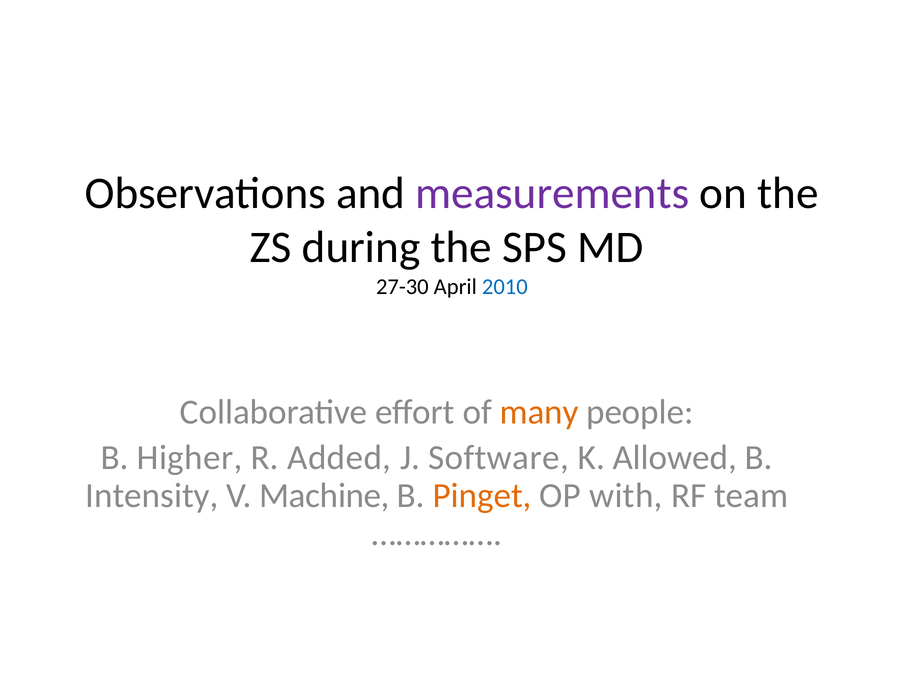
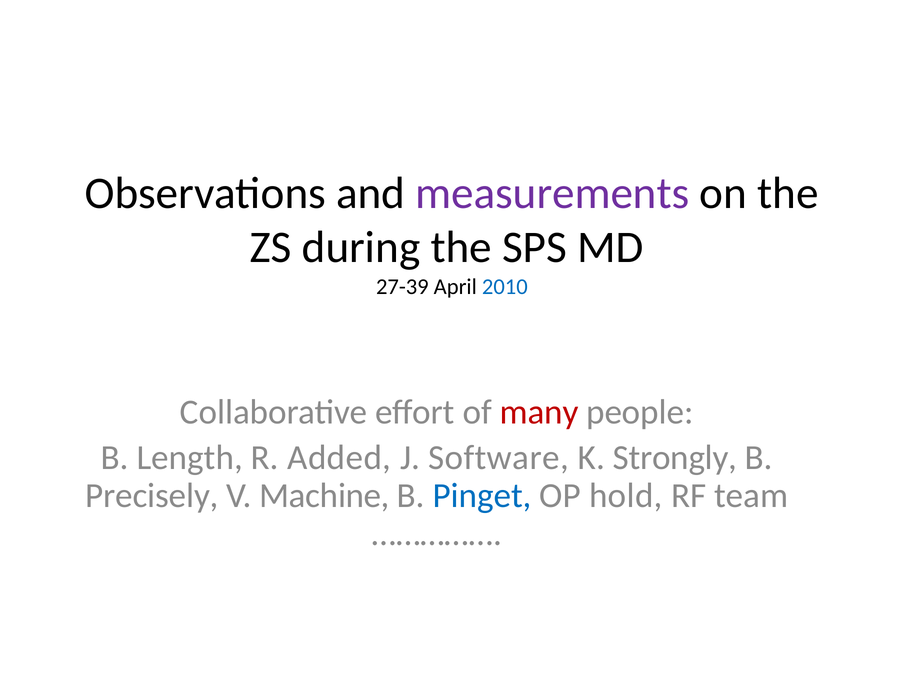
27-30: 27-30 -> 27-39
many colour: orange -> red
Higher: Higher -> Length
Allowed: Allowed -> Strongly
Intensity: Intensity -> Precisely
Pinget colour: orange -> blue
with: with -> hold
